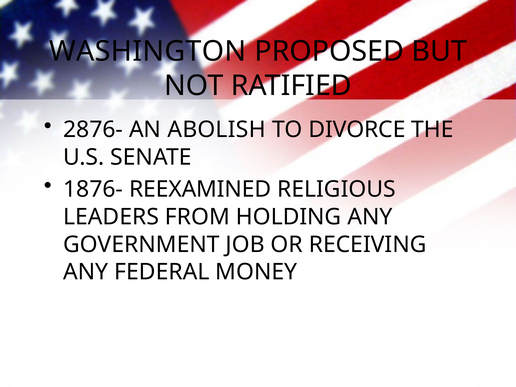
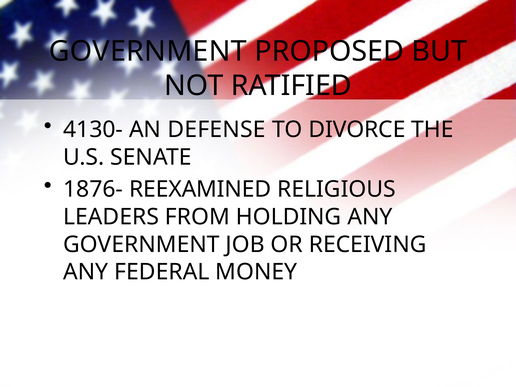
WASHINGTON at (148, 51): WASHINGTON -> GOVERNMENT
2876-: 2876- -> 4130-
ABOLISH: ABOLISH -> DEFENSE
